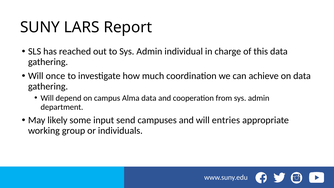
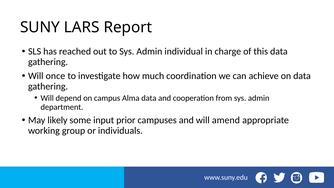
send: send -> prior
entries: entries -> amend
